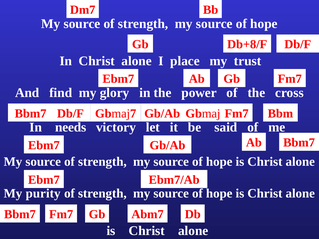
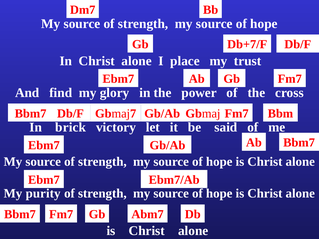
Db+8/F: Db+8/F -> Db+7/F
needs: needs -> brick
